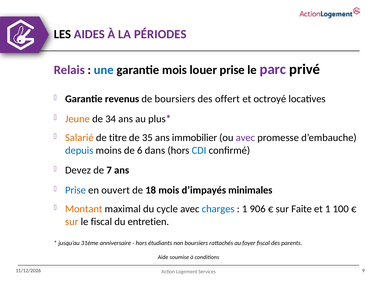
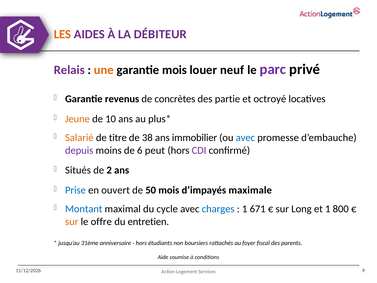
LES colour: black -> orange
PÉRIODES: PÉRIODES -> DÉBITEUR
une colour: blue -> orange
louer prise: prise -> neuf
de boursiers: boursiers -> concrètes
offert: offert -> partie
34: 34 -> 10
35: 35 -> 38
avec at (245, 138) colour: purple -> blue
depuis colour: blue -> purple
dans: dans -> peut
CDI colour: blue -> purple
Devez: Devez -> Situés
7: 7 -> 2
18: 18 -> 50
minimales: minimales -> maximale
Montant colour: orange -> blue
906: 906 -> 671
Faite: Faite -> Long
100: 100 -> 800
le fiscal: fiscal -> offre
